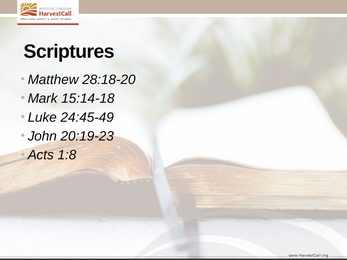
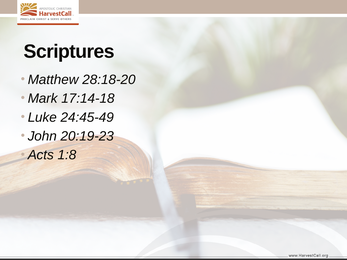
15:14-18: 15:14-18 -> 17:14-18
